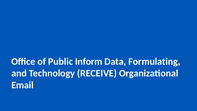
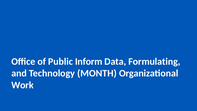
RECEIVE: RECEIVE -> MONTH
Email: Email -> Work
